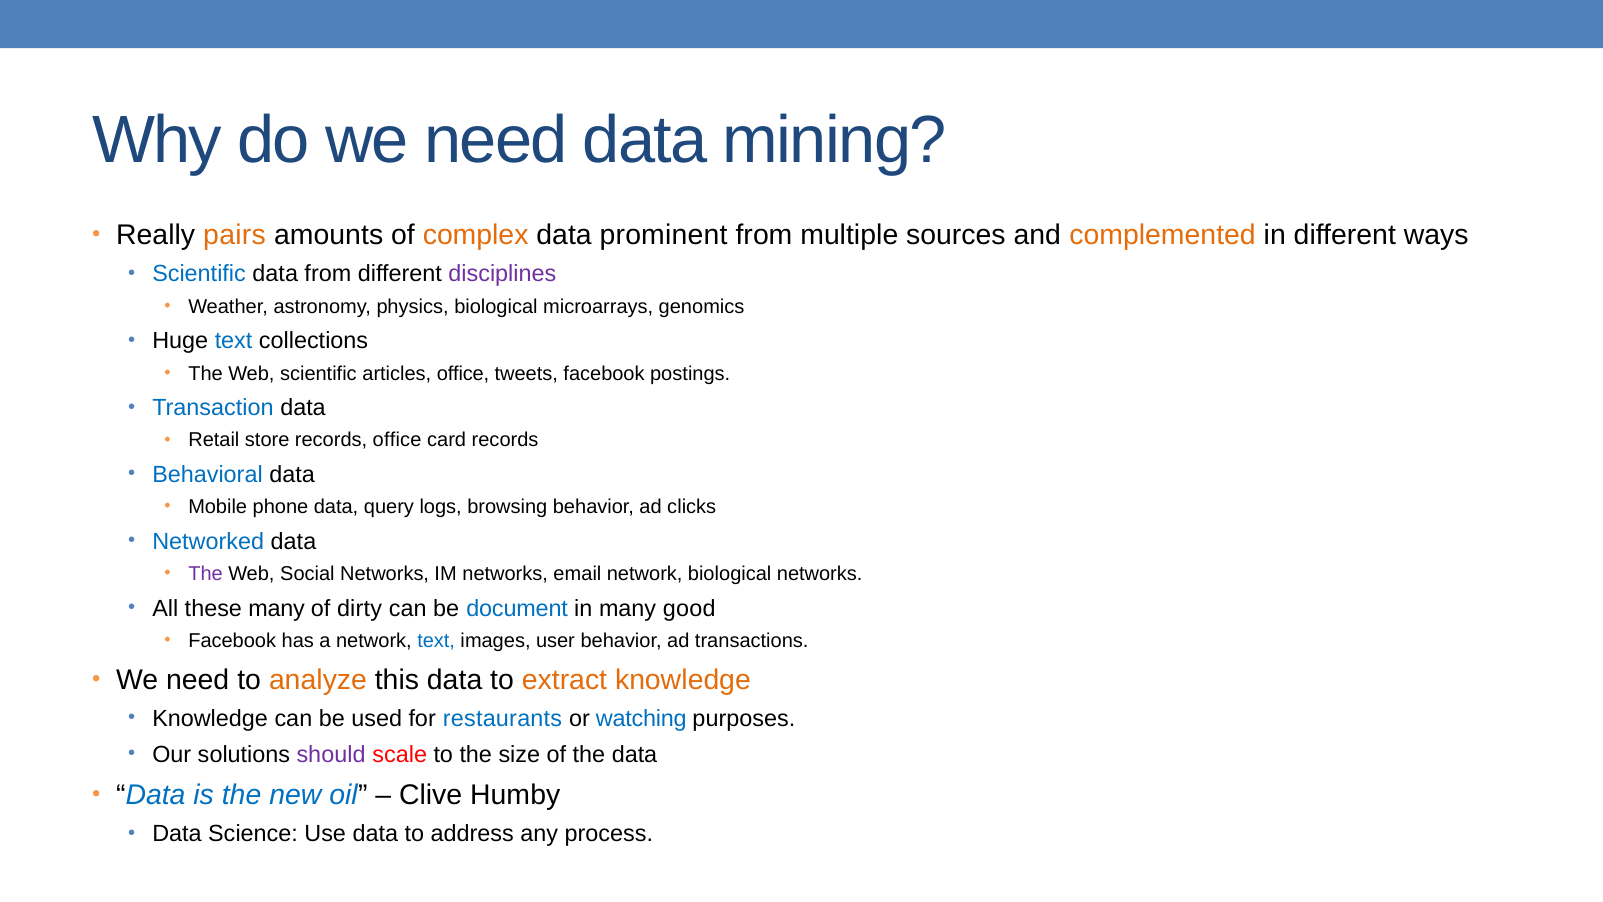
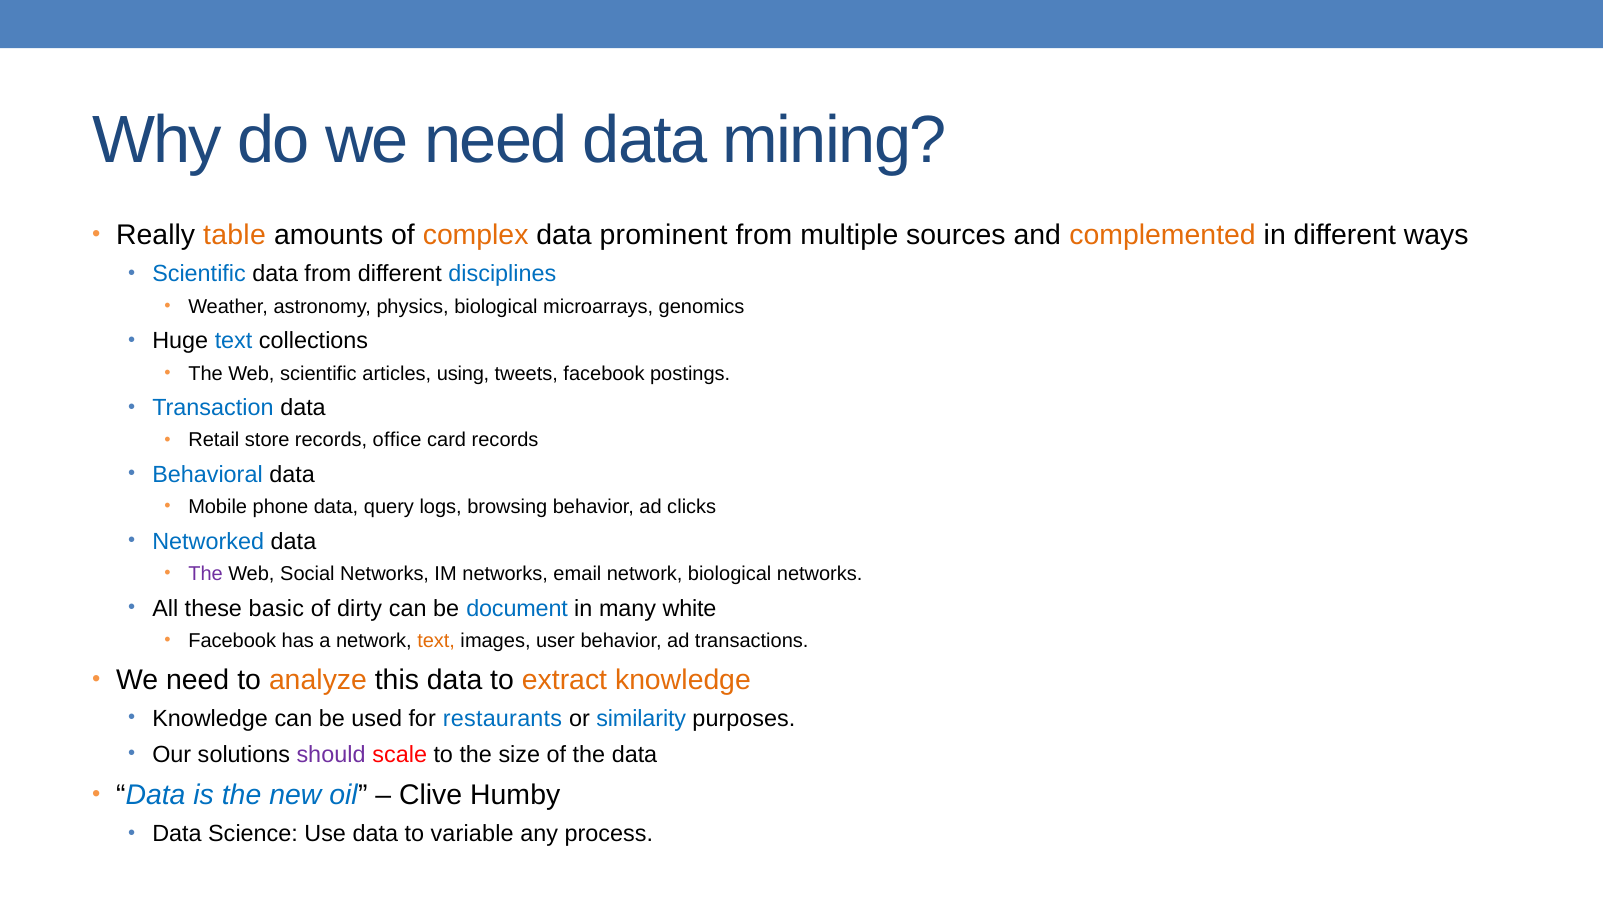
pairs: pairs -> table
disciplines colour: purple -> blue
articles office: office -> using
these many: many -> basic
good: good -> white
text at (436, 641) colour: blue -> orange
watching: watching -> similarity
address: address -> variable
